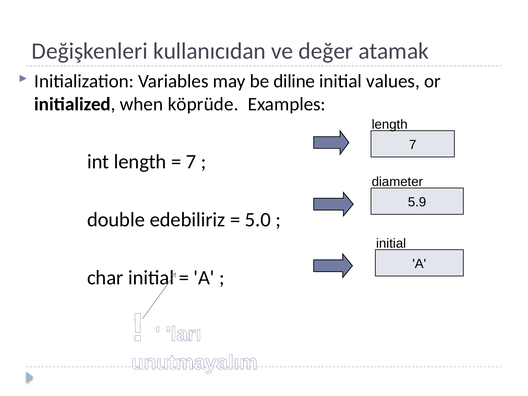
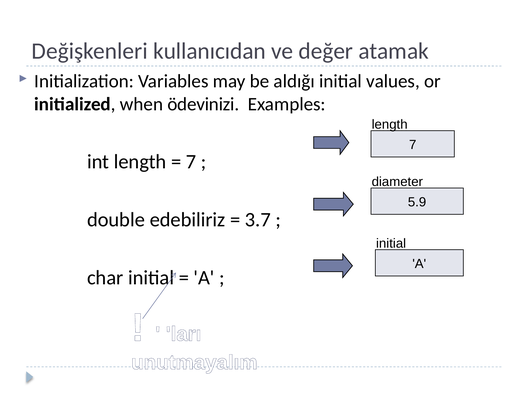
diline: diline -> aldığı
köprüde: köprüde -> ödevinizi
5.0: 5.0 -> 3.7
